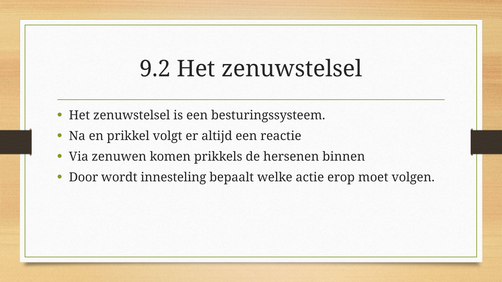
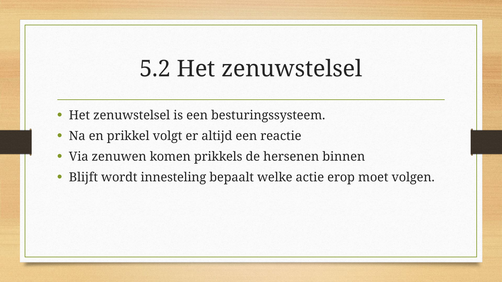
9.2: 9.2 -> 5.2
Door: Door -> Blijft
